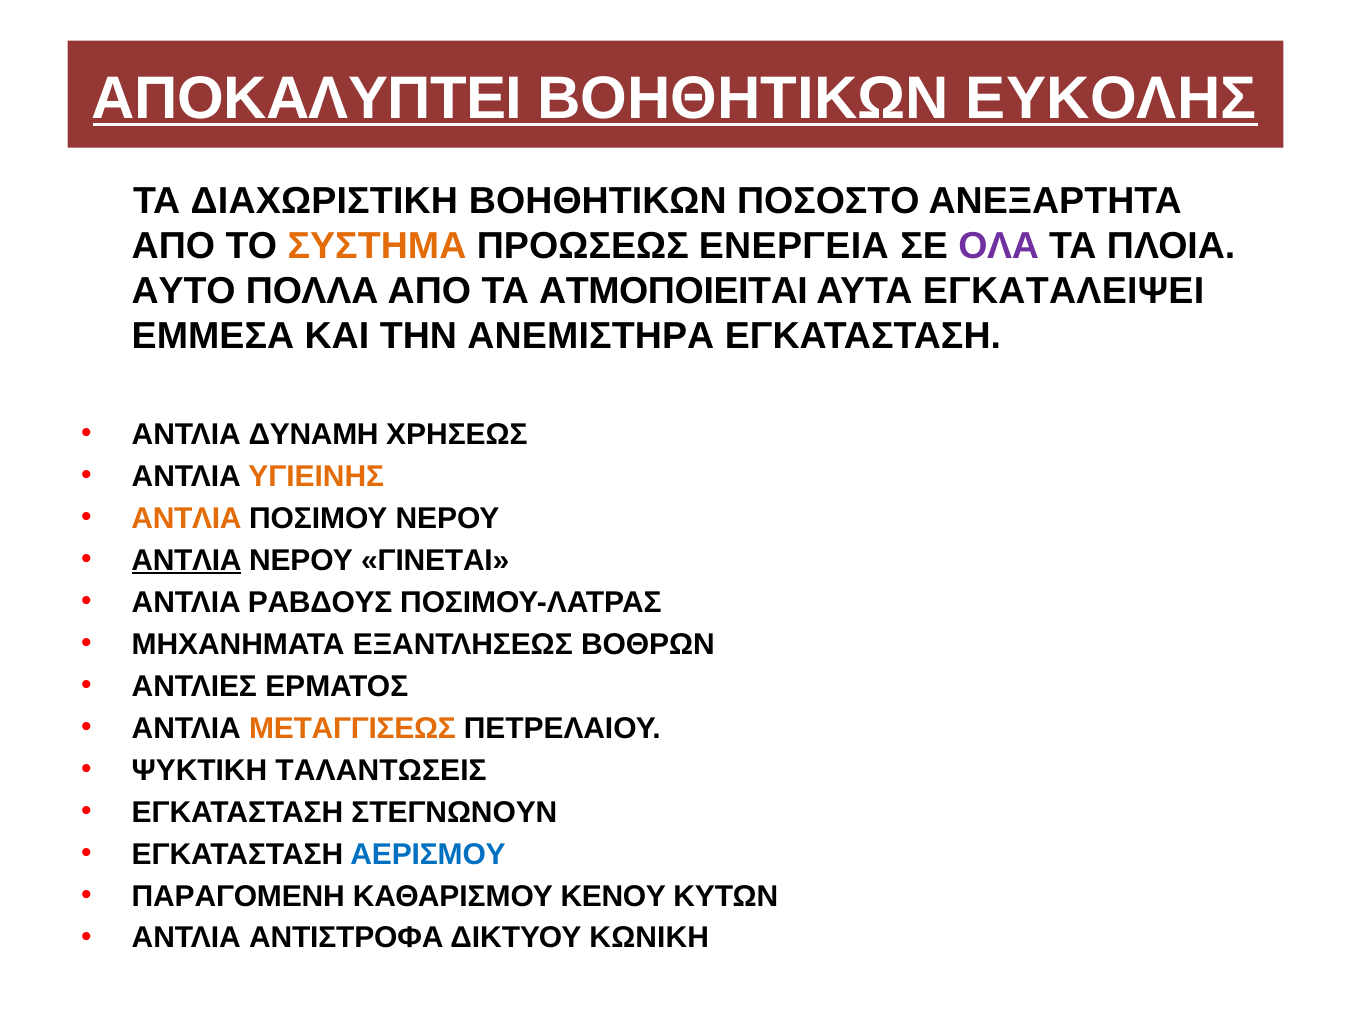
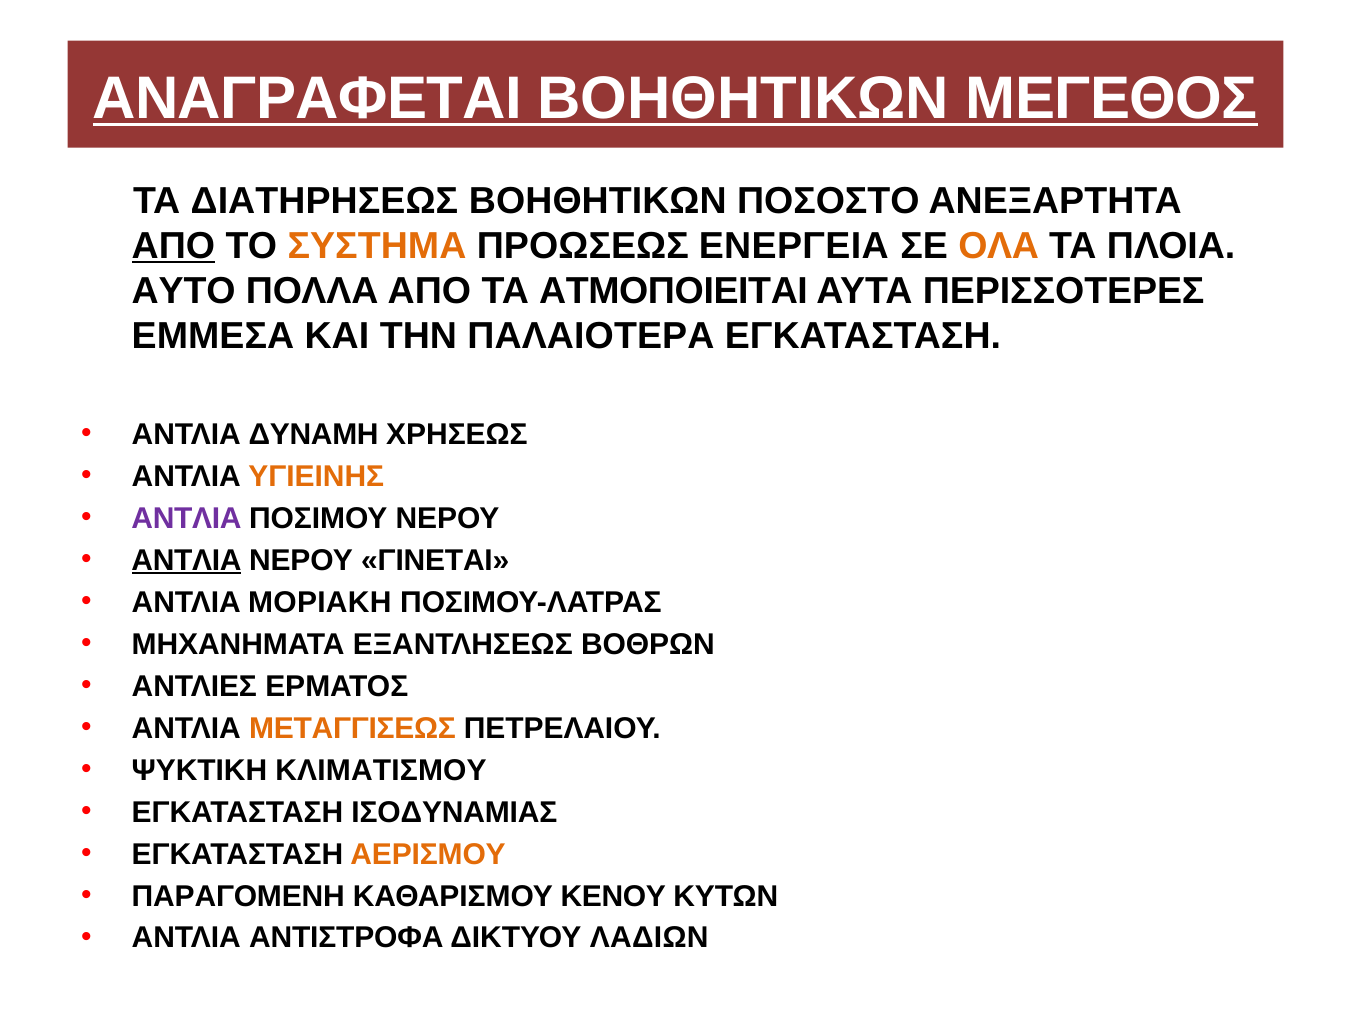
ΑΠΟΚΑΛΥΠΤΕΙ: ΑΠΟΚΑΛΥΠΤΕΙ -> ΑΝΑΓΡΑΦΕΤΑΙ
ΕΥΚΟΛΗΣ: ΕΥΚΟΛΗΣ -> ΜΕΓΕΘΟΣ
ΔΙΑΧΩΡΙΣΤΙΚΗ: ΔΙΑΧΩΡΙΣΤΙΚΗ -> ΔΙΑΤΗΡΗΣΕΩΣ
ΑΠΟ at (173, 246) underline: none -> present
ΟΛΑ colour: purple -> orange
ΕΓΚΑΤΑΛΕΙΨΕΙ: ΕΓΚΑΤΑΛΕΙΨΕΙ -> ΠΕΡΙΣΣΟΤΕΡΕΣ
ΑΝΕΜΙΣΤΗΡΑ: ΑΝΕΜΙΣΤΗΡΑ -> ΠΑΛΑΙΟΤΕΡΑ
ΑΝΤΛΙΑ at (186, 519) colour: orange -> purple
ΡΑΒΔΟΥΣ: ΡΑΒΔΟΥΣ -> ΜΟΡΙΑΚΗ
ΤΑΛΑΝΤΩΣΕΙΣ: ΤΑΛΑΝΤΩΣΕΙΣ -> ΚΛΙΜΑΤΙΣΜΟΥ
ΣΤΕΓΝΩΝΟΥΝ: ΣΤΕΓΝΩΝΟΥΝ -> ΙΣΟΔΥΝΑΜΙΑΣ
ΑΕΡΙΣΜΟΥ colour: blue -> orange
ΚΩΝΙΚΗ: ΚΩΝΙΚΗ -> ΛΑΔΙΩΝ
